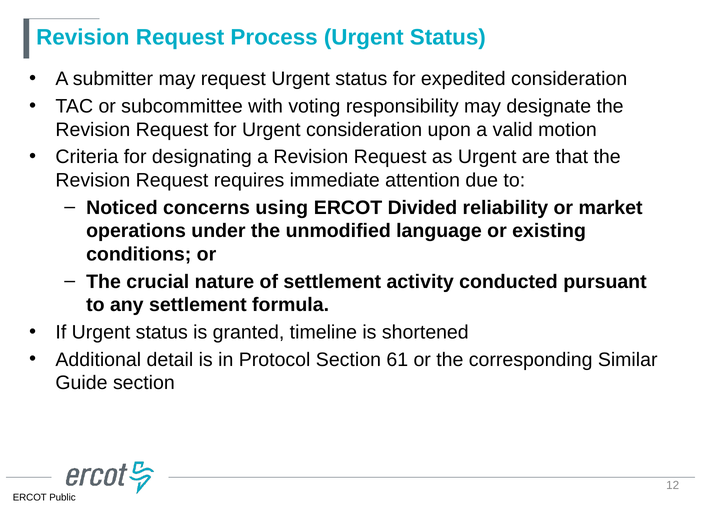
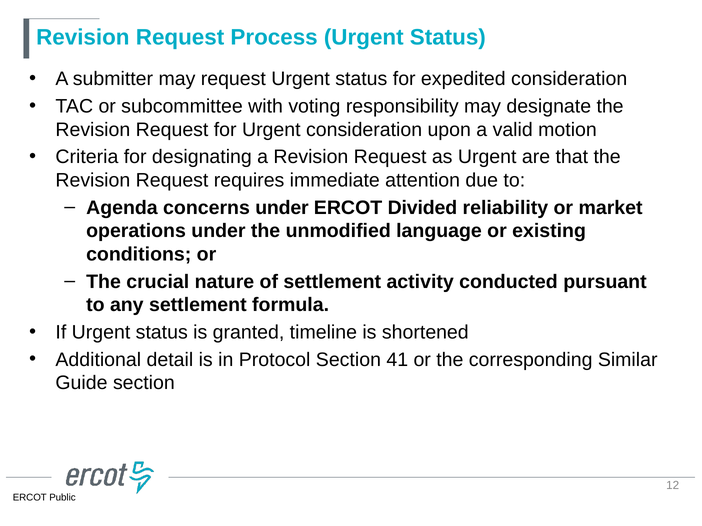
Noticed: Noticed -> Agenda
concerns using: using -> under
61: 61 -> 41
